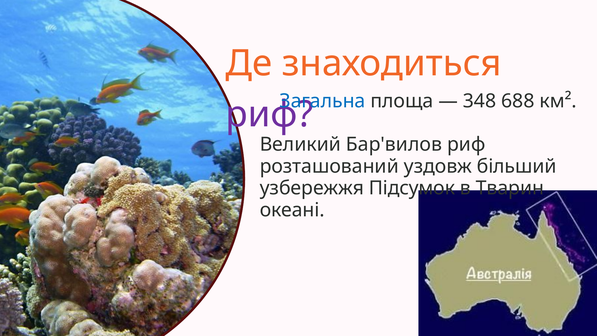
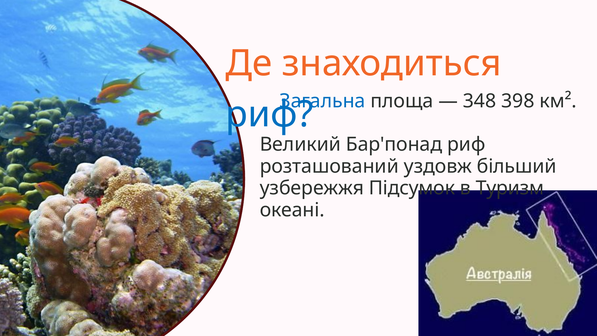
688: 688 -> 398
риф at (269, 114) colour: purple -> blue
Бар'вилов: Бар'вилов -> Бар'понад
Тварин: Тварин -> Туризм
